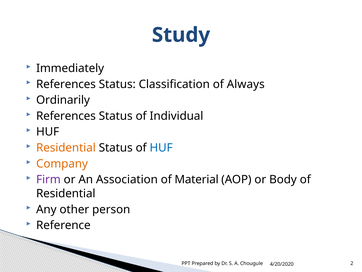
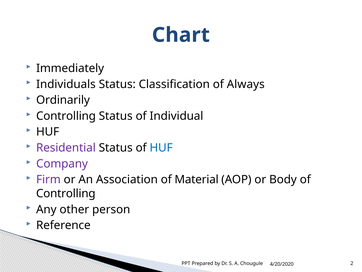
Study: Study -> Chart
References at (66, 84): References -> Individuals
References at (66, 116): References -> Controlling
Residential at (66, 148) colour: orange -> purple
Company colour: orange -> purple
Residential at (66, 193): Residential -> Controlling
